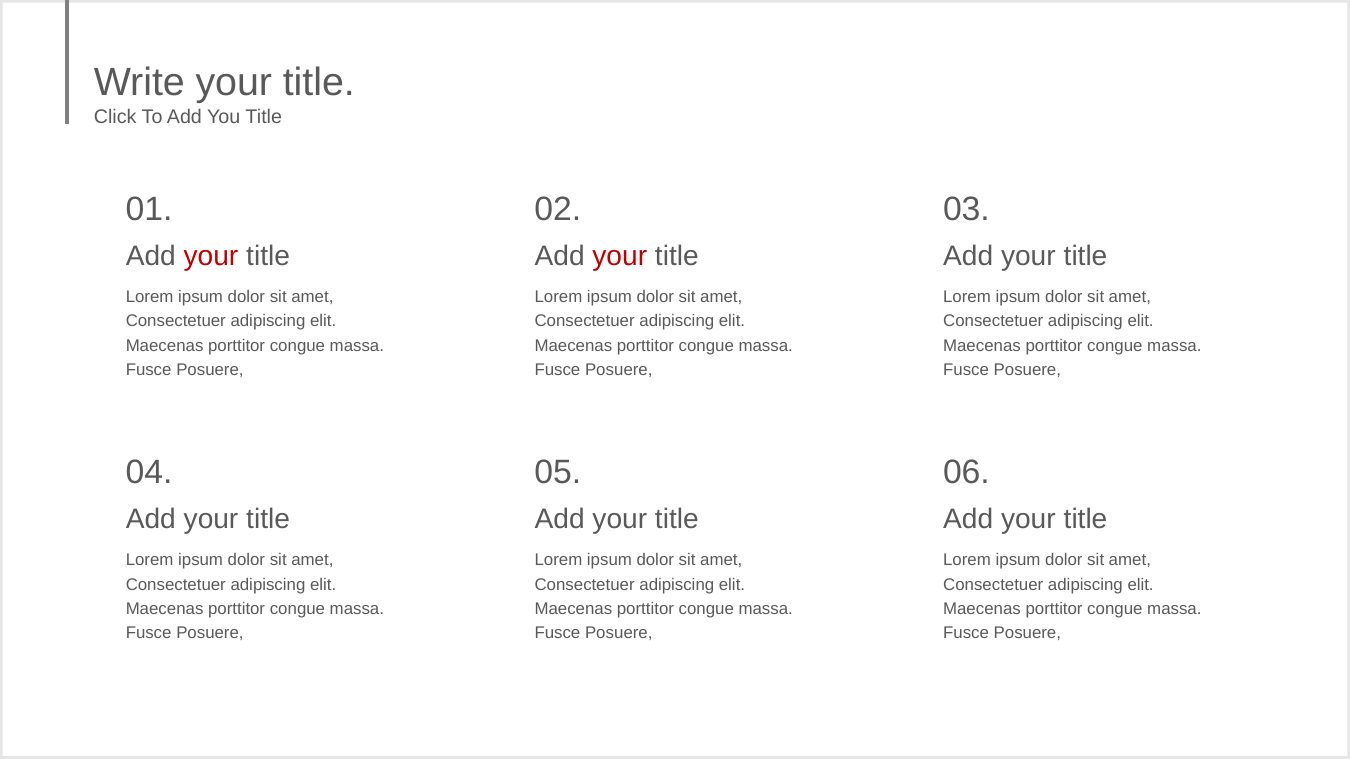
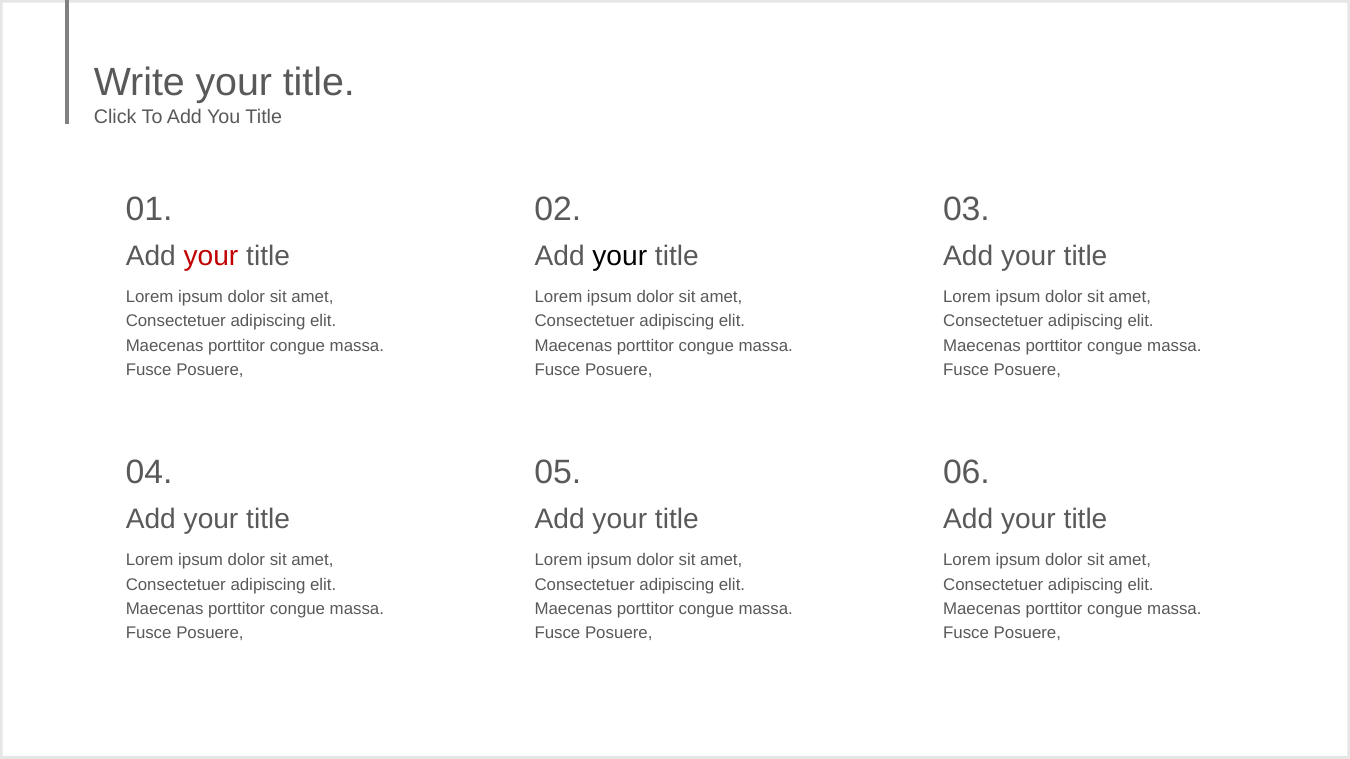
your at (620, 256) colour: red -> black
